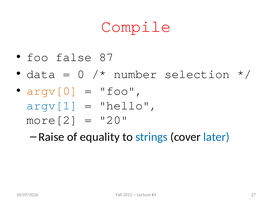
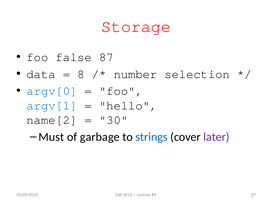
Compile: Compile -> Storage
0: 0 -> 8
argv[0 colour: orange -> blue
more[2: more[2 -> name[2
20: 20 -> 30
Raise: Raise -> Must
equality: equality -> garbage
later colour: blue -> purple
